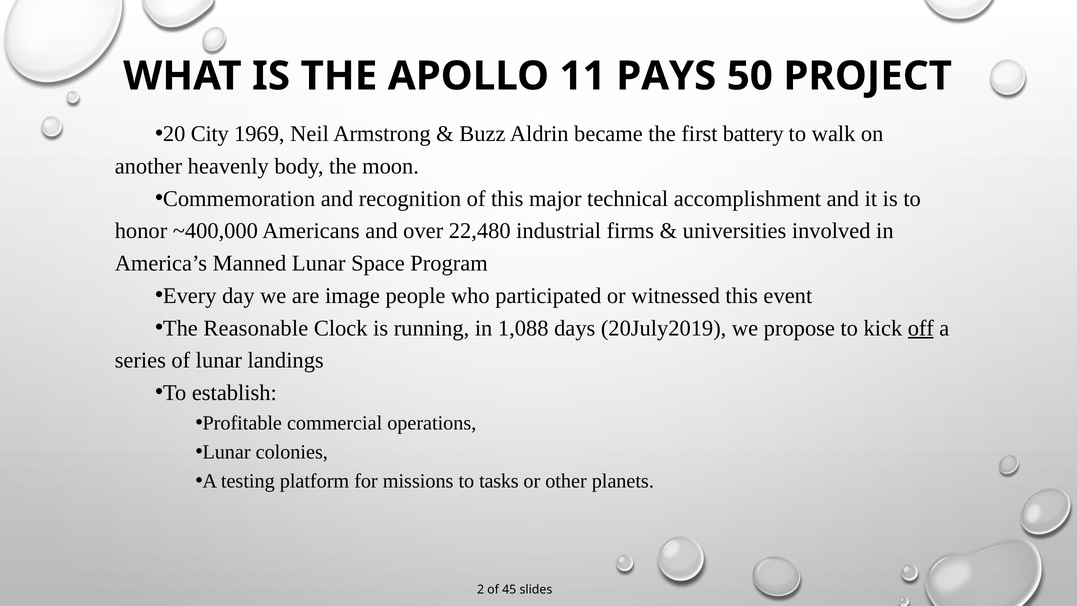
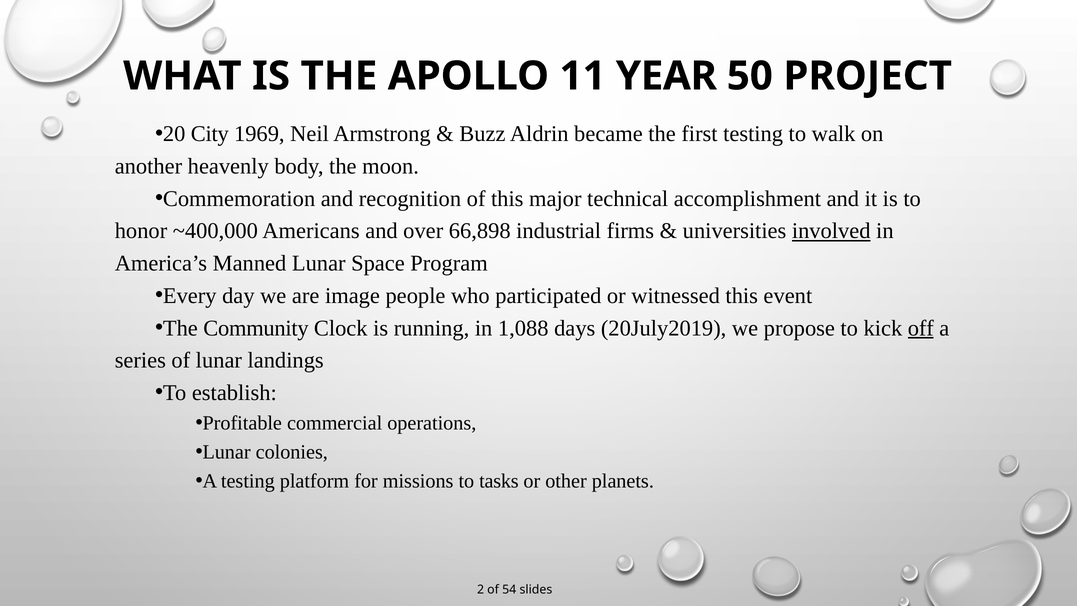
PAYS: PAYS -> YEAR
first battery: battery -> testing
22,480: 22,480 -> 66,898
involved underline: none -> present
Reasonable: Reasonable -> Community
45: 45 -> 54
